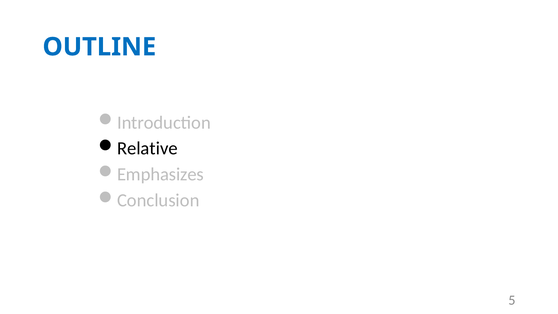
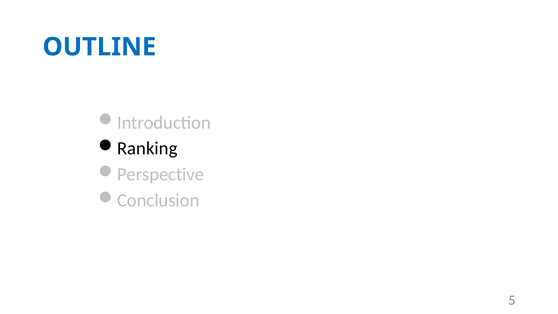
Relative: Relative -> Ranking
Emphasizes: Emphasizes -> Perspective
